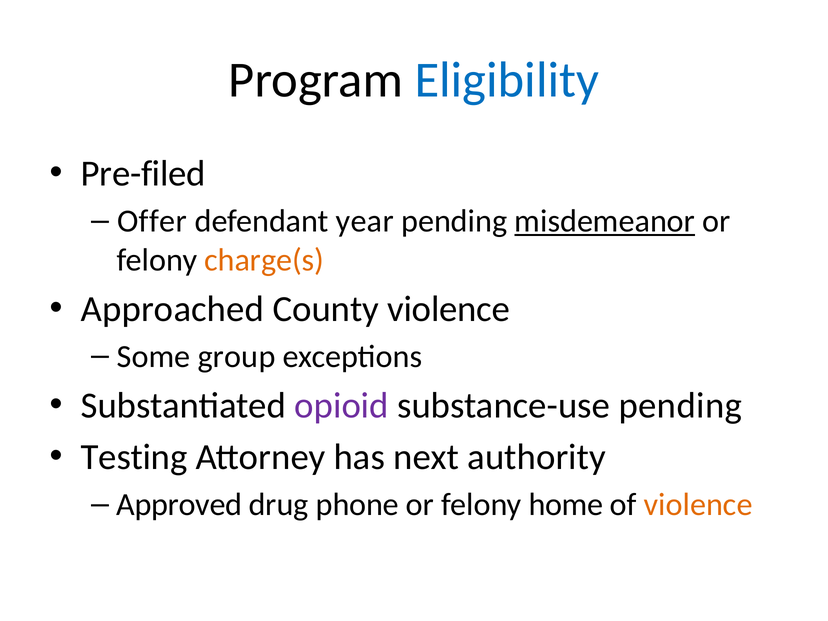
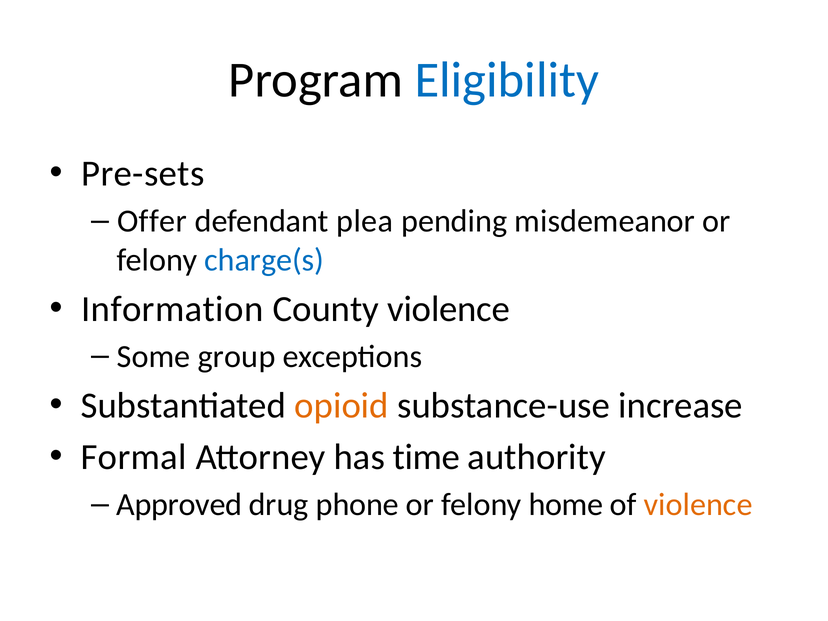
Pre-filed: Pre-filed -> Pre-sets
year: year -> plea
misdemeanor underline: present -> none
charge(s colour: orange -> blue
Approached: Approached -> Information
opioid colour: purple -> orange
substance-use pending: pending -> increase
Testing: Testing -> Formal
next: next -> time
